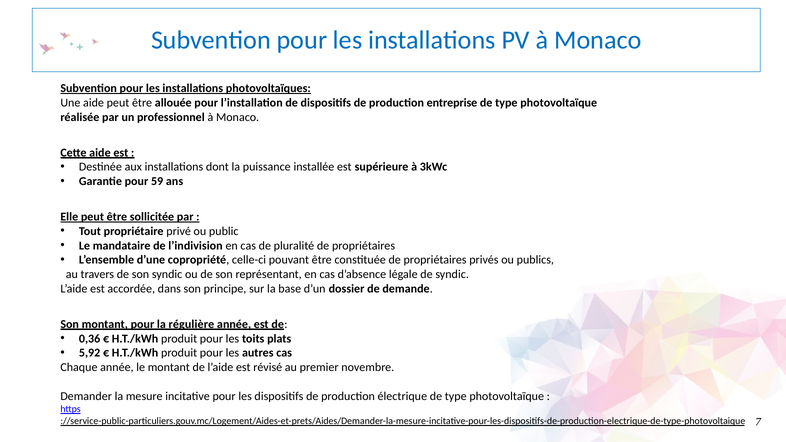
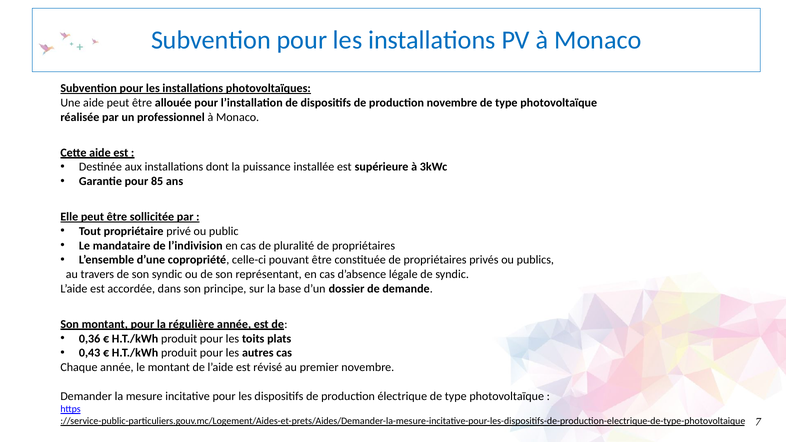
production entreprise: entreprise -> novembre
59: 59 -> 85
5,92: 5,92 -> 0,43
